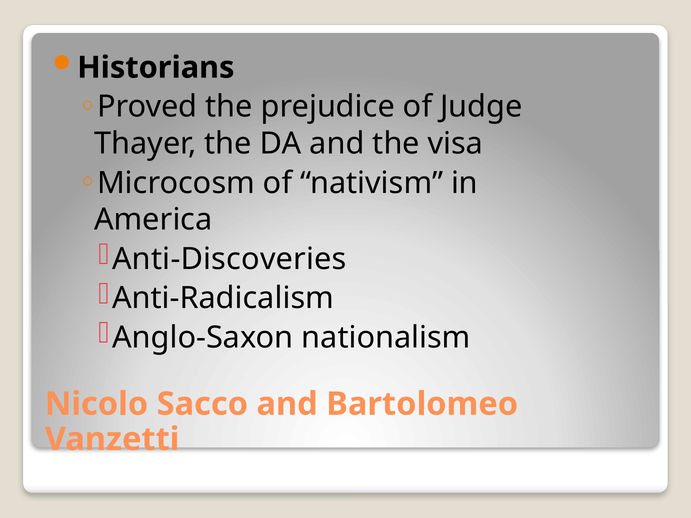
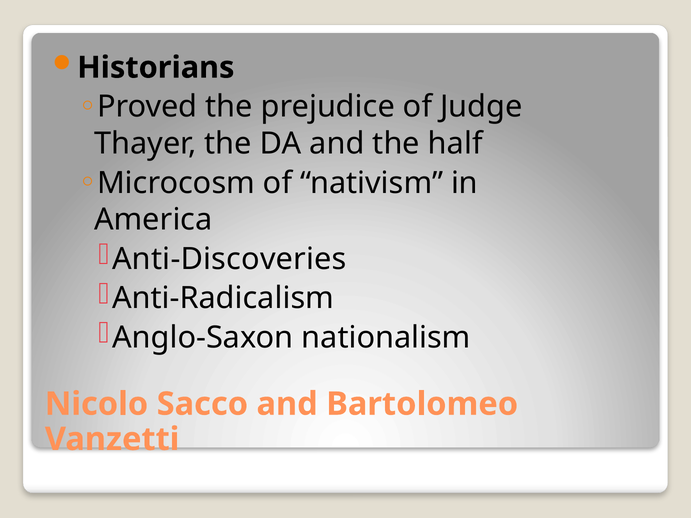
visa: visa -> half
